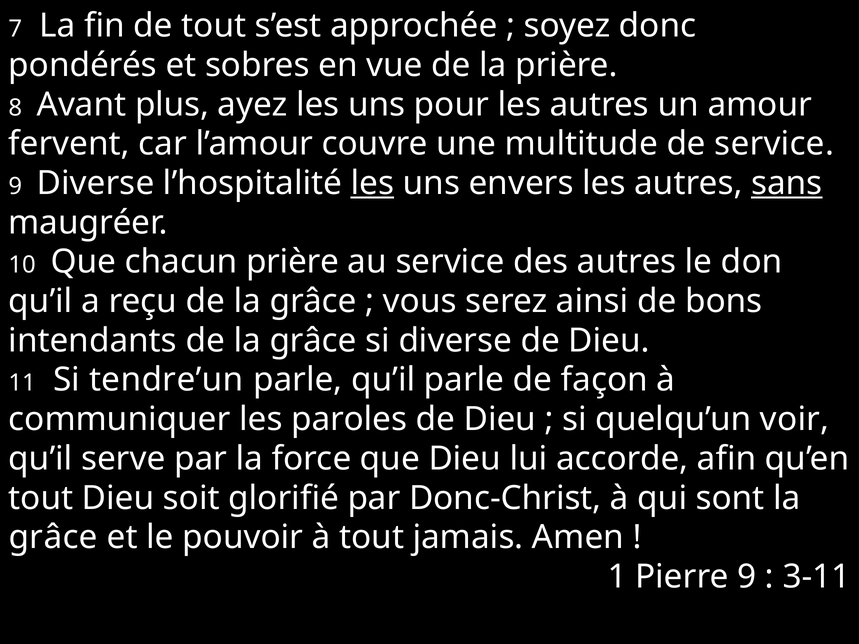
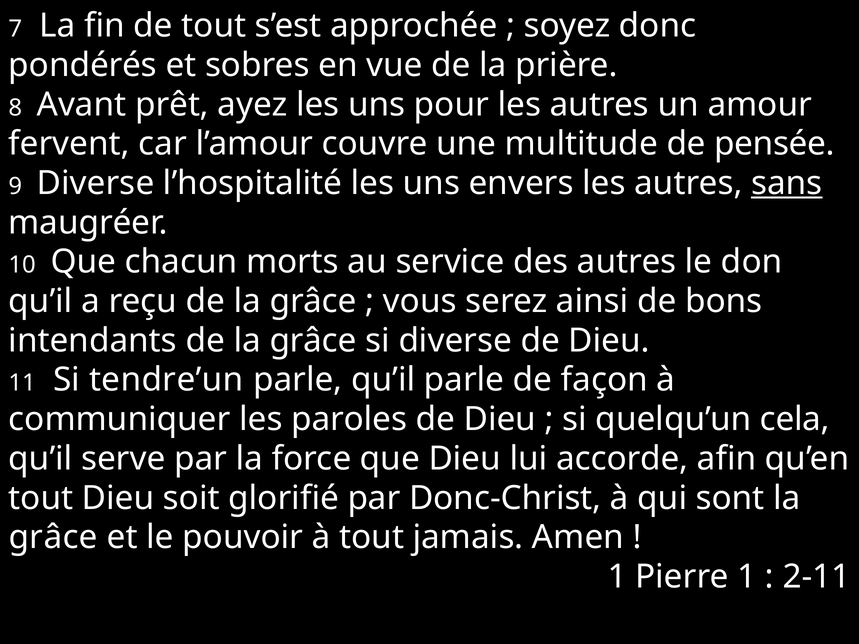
plus: plus -> prêt
de service: service -> pensée
les at (372, 183) underline: present -> none
chacun prière: prière -> morts
voir: voir -> cela
Pierre 9: 9 -> 1
3-11: 3-11 -> 2-11
